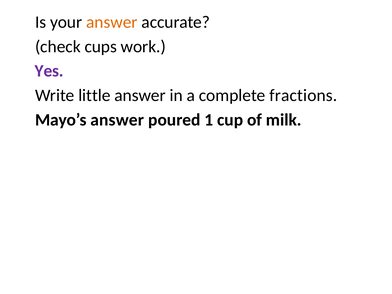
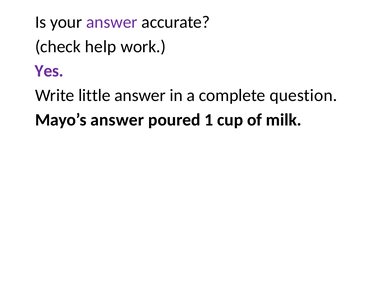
answer at (112, 22) colour: orange -> purple
cups: cups -> help
fractions: fractions -> question
